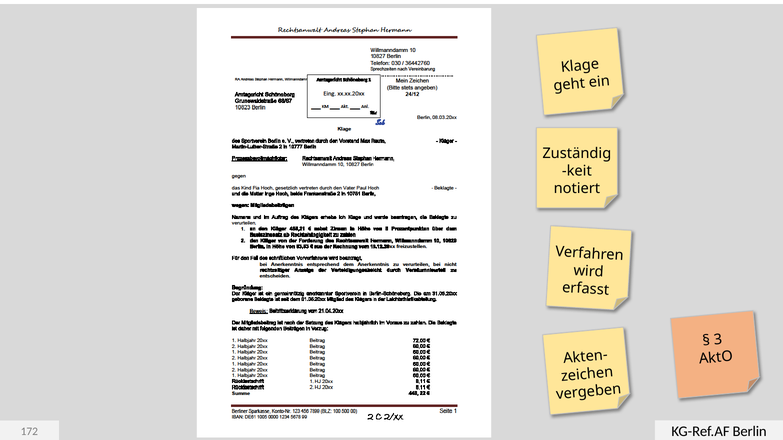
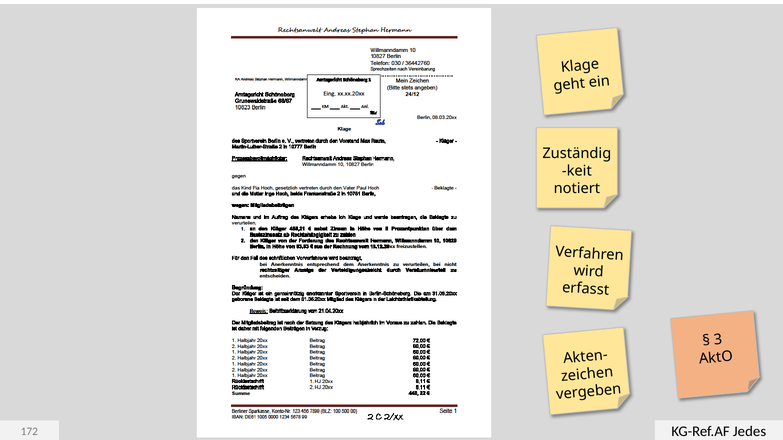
Berlin: Berlin -> Jedes
